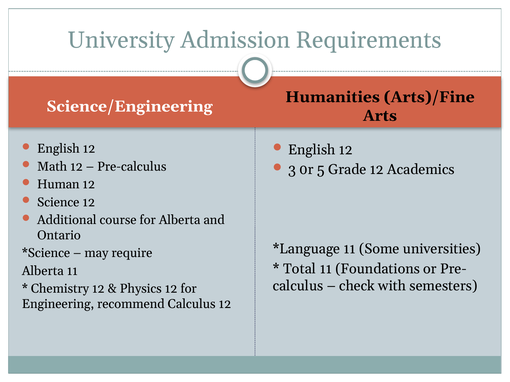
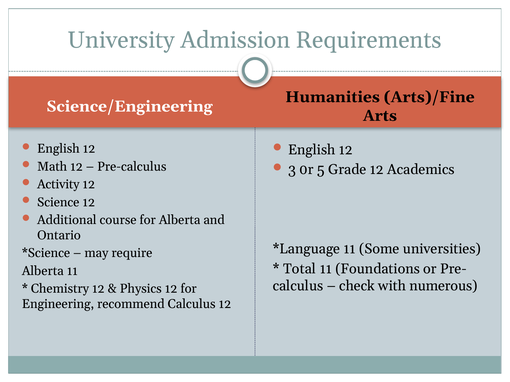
Human: Human -> Activity
semesters: semesters -> numerous
